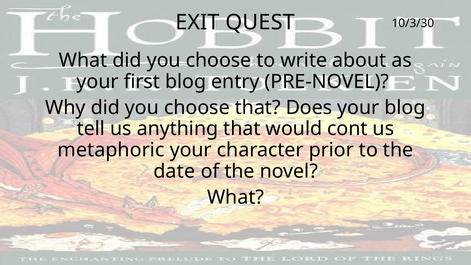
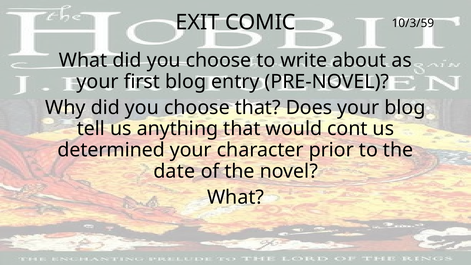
QUEST: QUEST -> COMIC
10/3/30: 10/3/30 -> 10/3/59
metaphoric: metaphoric -> determined
